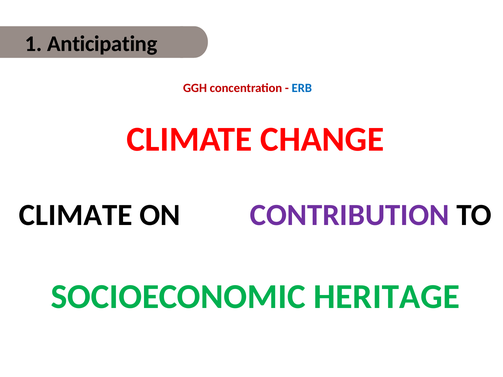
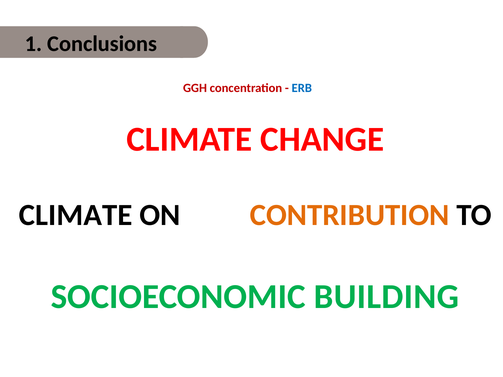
Anticipating: Anticipating -> Conclusions
CONTRIBUTION colour: purple -> orange
HERITAGE: HERITAGE -> BUILDING
